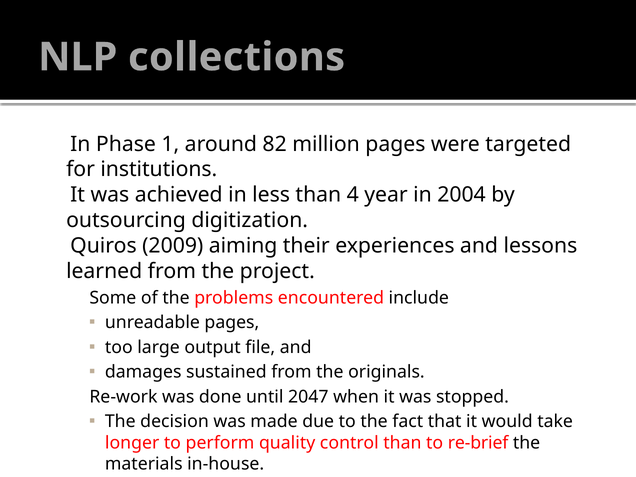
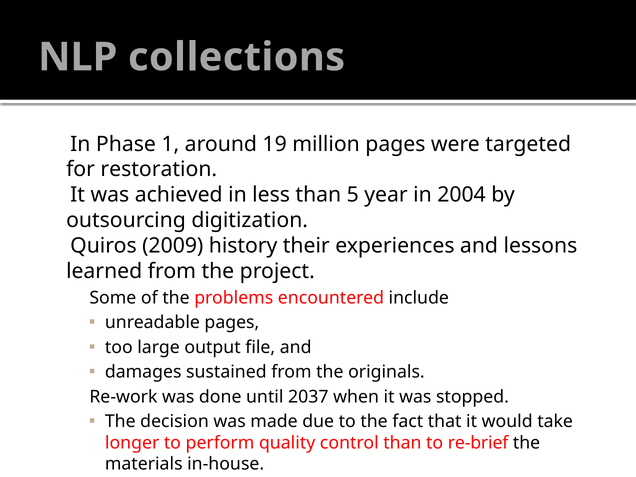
82: 82 -> 19
institutions: institutions -> restoration
4: 4 -> 5
aiming: aiming -> history
2047: 2047 -> 2037
